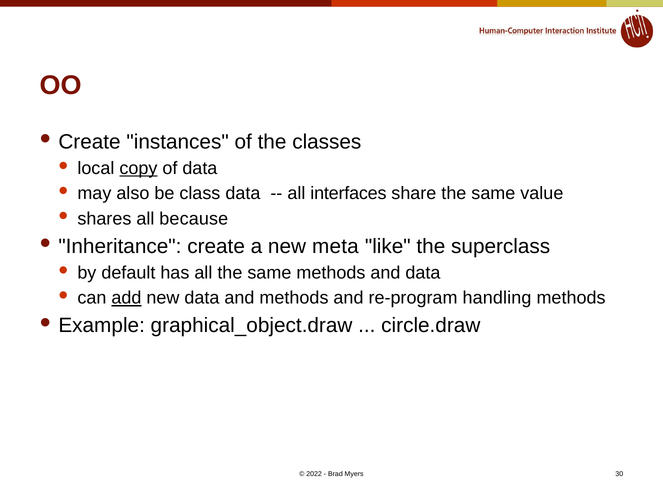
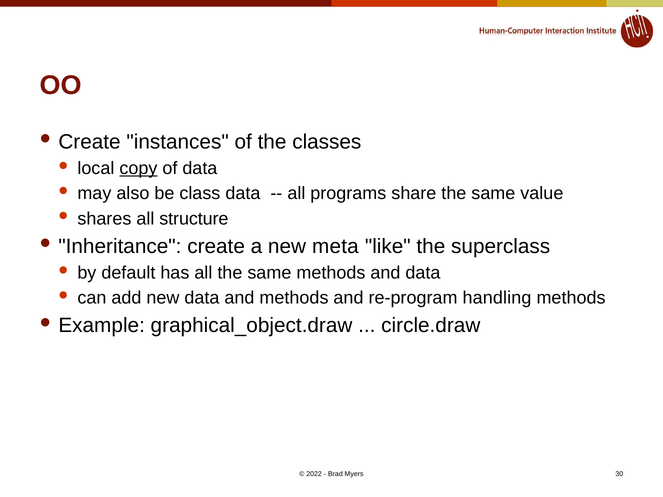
interfaces: interfaces -> programs
because: because -> structure
add underline: present -> none
